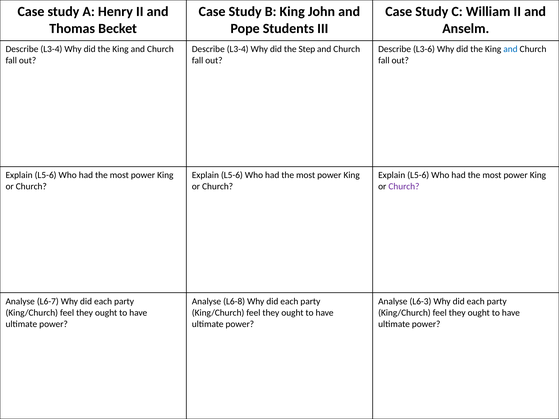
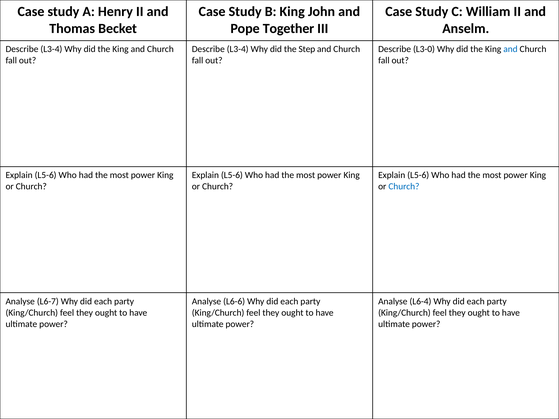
Students: Students -> Together
L3-6: L3-6 -> L3-0
Church at (404, 187) colour: purple -> blue
L6-8: L6-8 -> L6-6
L6-3: L6-3 -> L6-4
